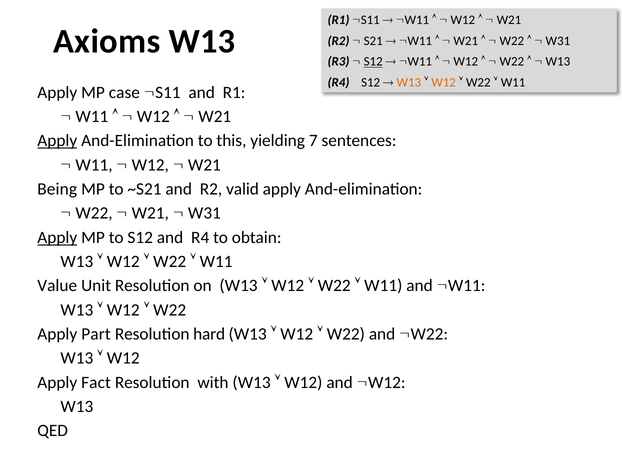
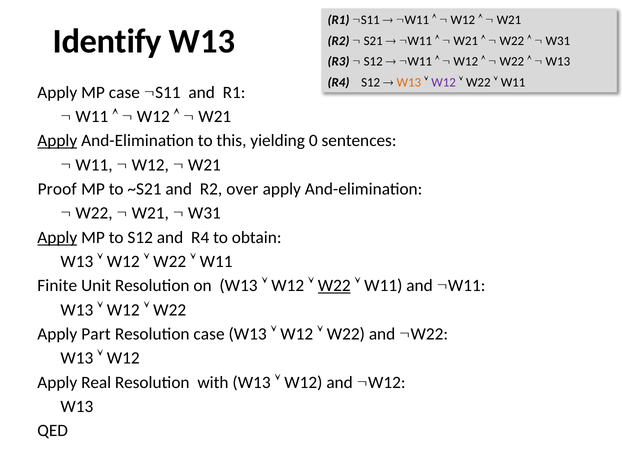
Axioms: Axioms -> Identify
S12 at (373, 62) underline: present -> none
W12 at (444, 82) colour: orange -> purple
7: 7 -> 0
Being: Being -> Proof
valid: valid -> over
Value: Value -> Finite
W22 at (334, 286) underline: none -> present
Resolution hard: hard -> case
Fact: Fact -> Real
